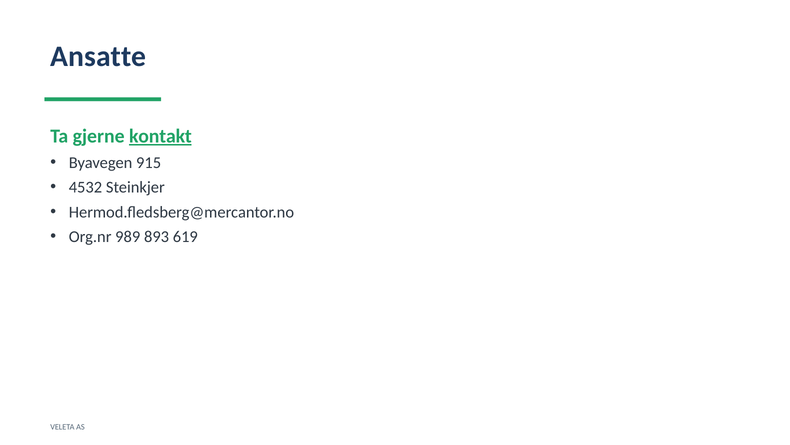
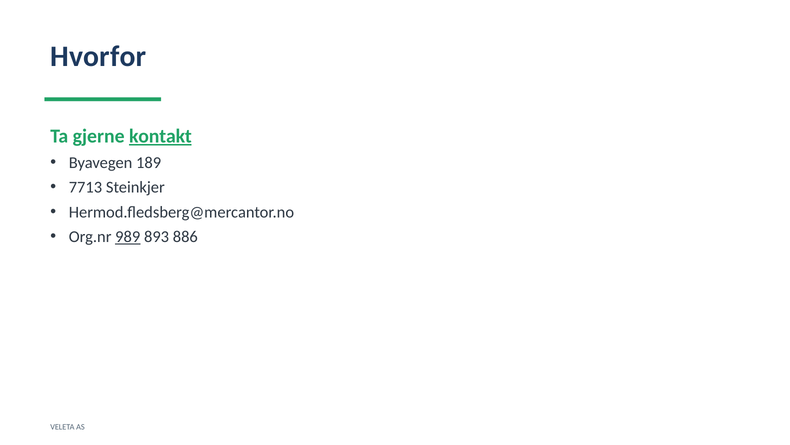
Ansatte: Ansatte -> Hvorfor
915: 915 -> 189
4532: 4532 -> 7713
989 underline: none -> present
619: 619 -> 886
